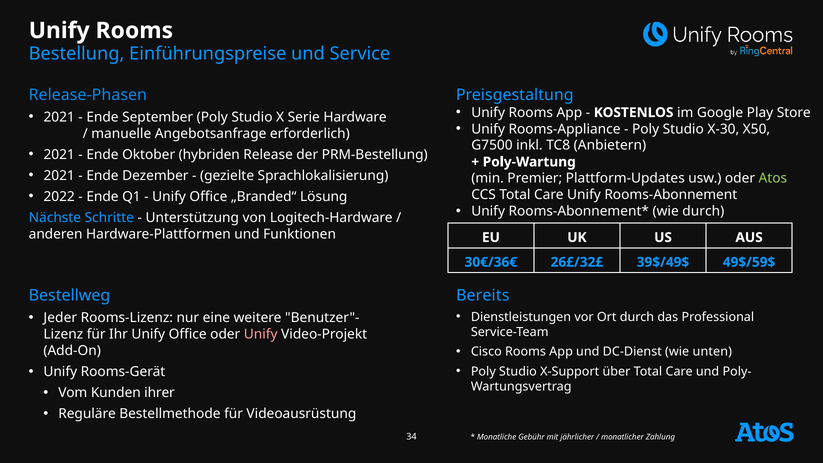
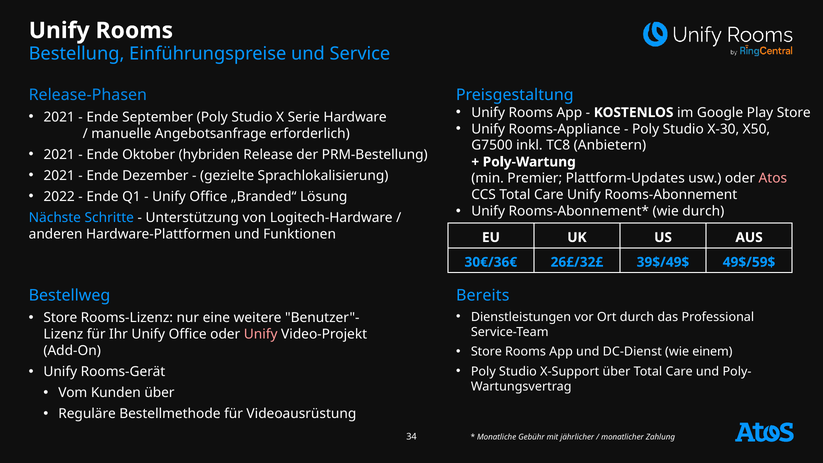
Atos colour: light green -> pink
Jeder at (60, 318): Jeder -> Store
Cisco at (486, 352): Cisco -> Store
unten: unten -> einem
Kunden ihrer: ihrer -> über
